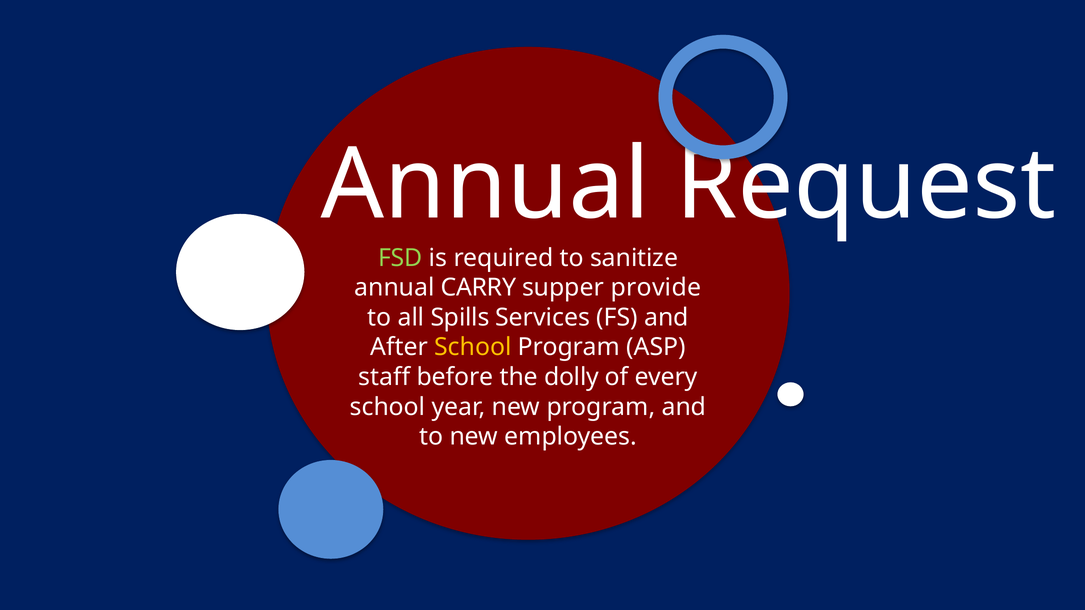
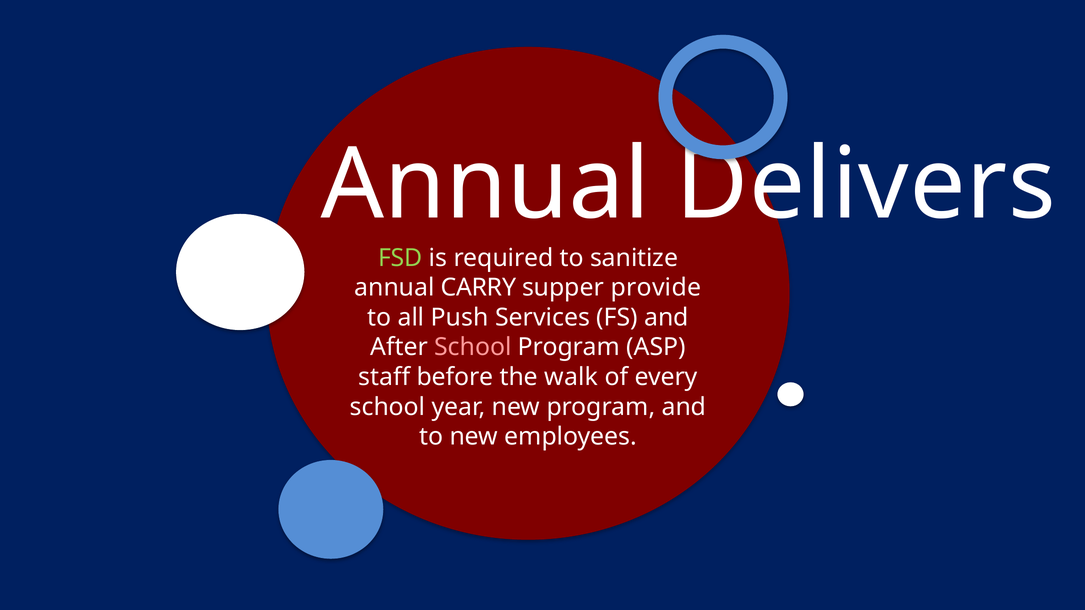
Request: Request -> Delivers
Spills: Spills -> Push
School at (473, 347) colour: yellow -> pink
dolly: dolly -> walk
